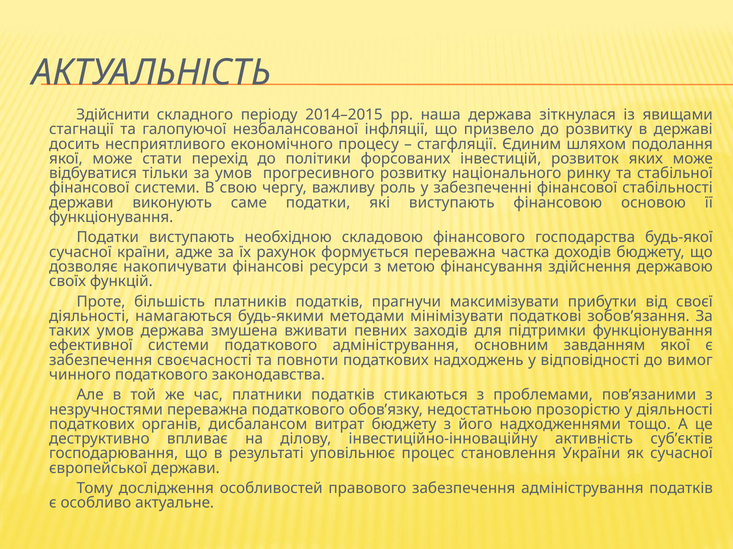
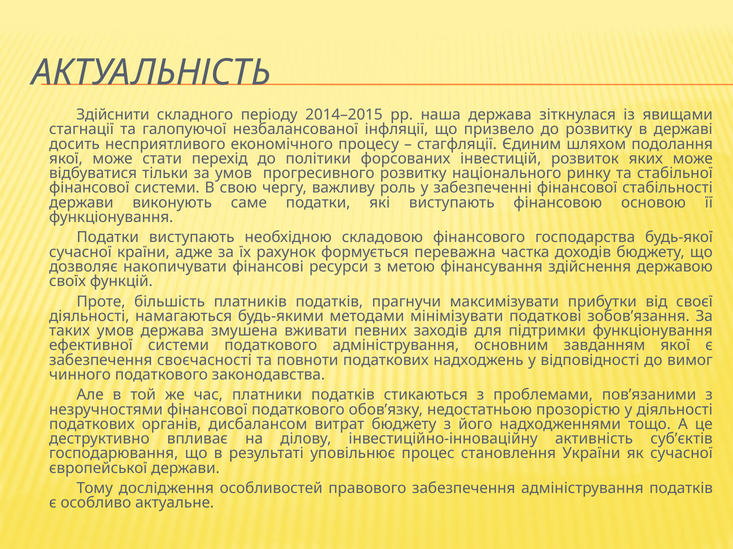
незручностями переважна: переважна -> фінансової
